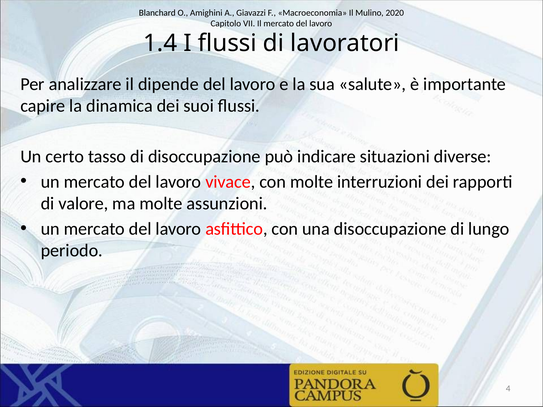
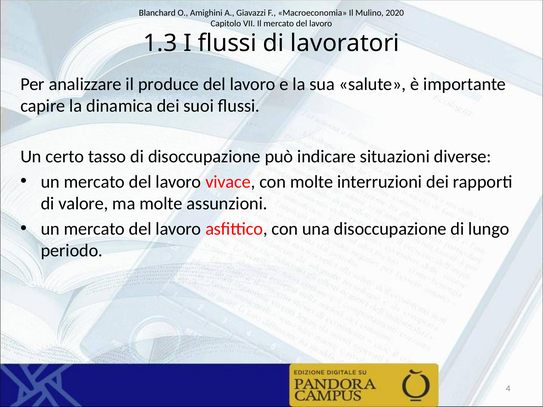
1.4: 1.4 -> 1.3
dipende: dipende -> produce
